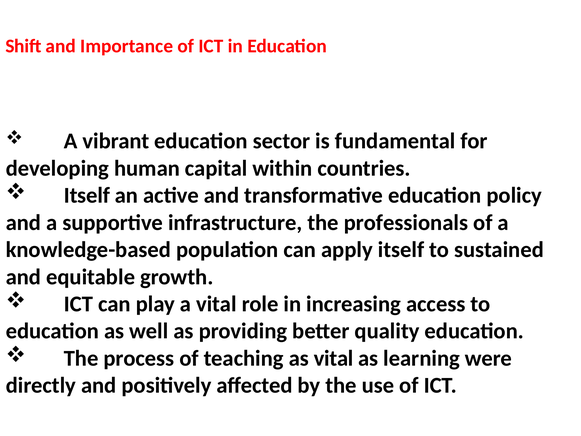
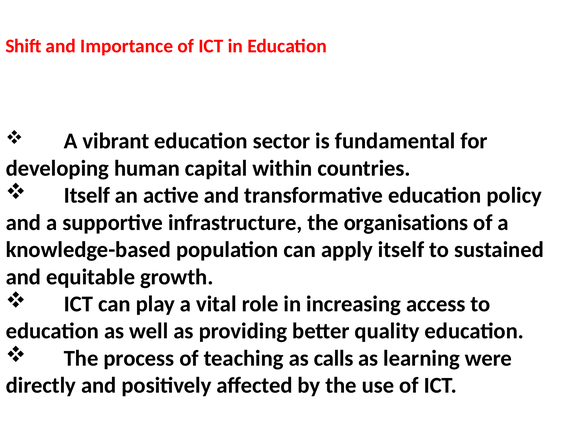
professionals: professionals -> organisations
as vital: vital -> calls
